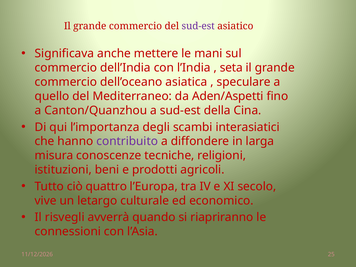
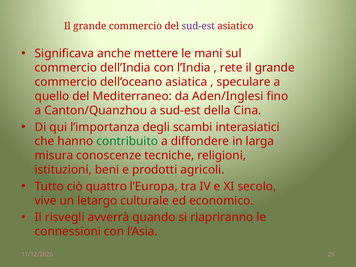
seta: seta -> rete
Aden/Aspetti: Aden/Aspetti -> Aden/Inglesi
contribuito colour: purple -> green
